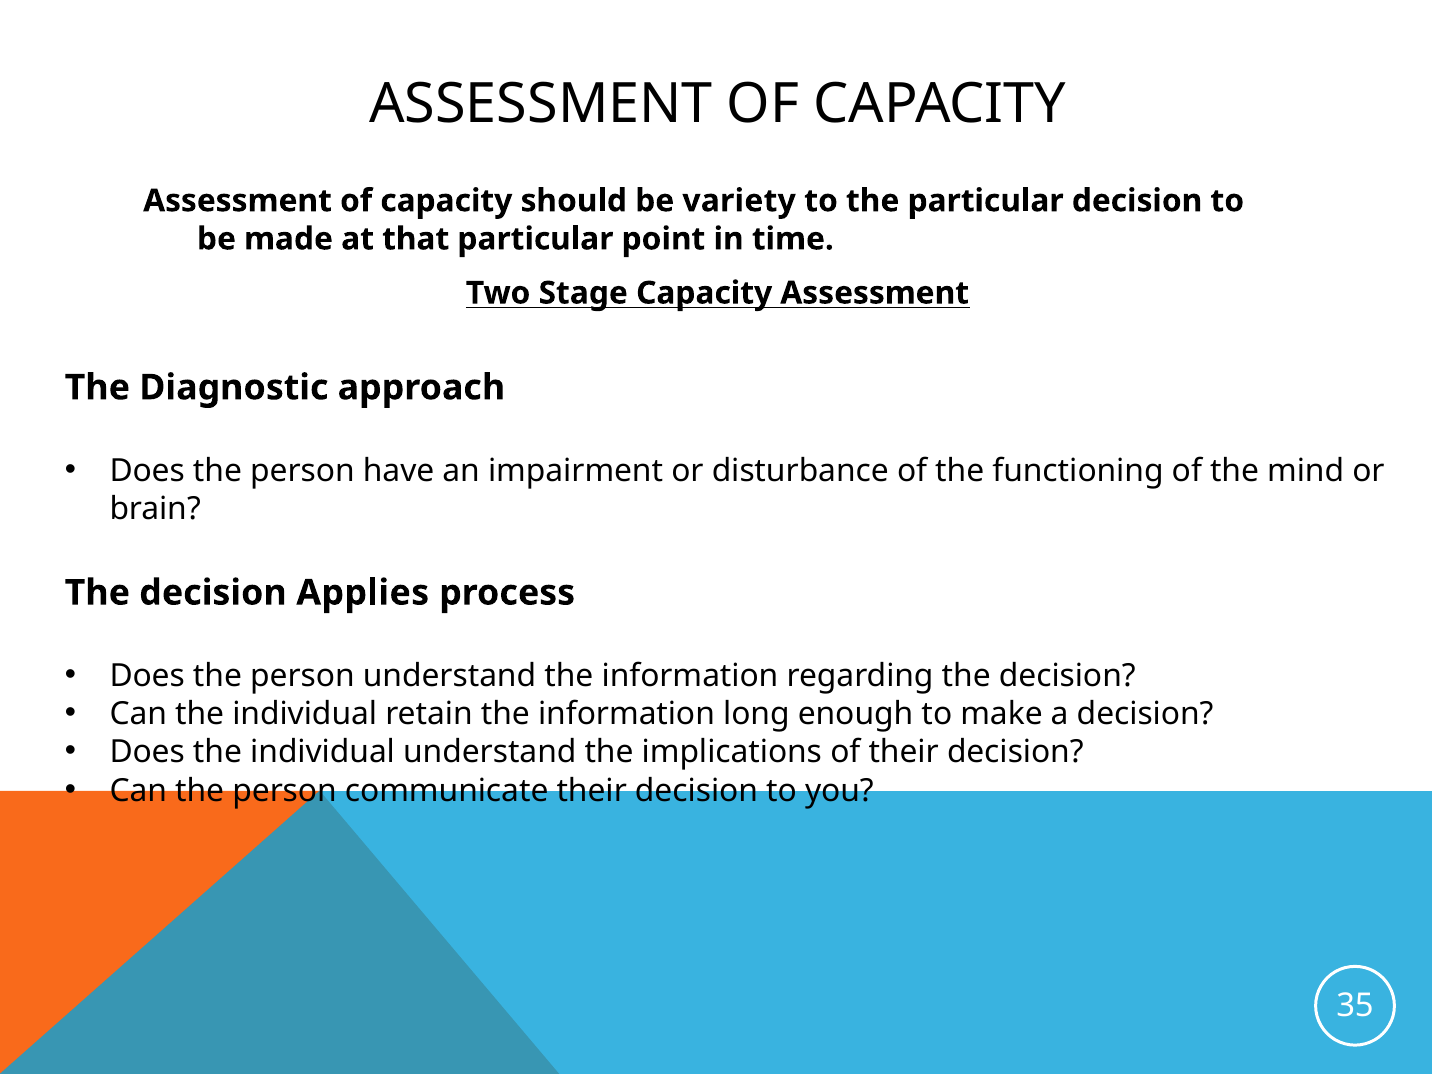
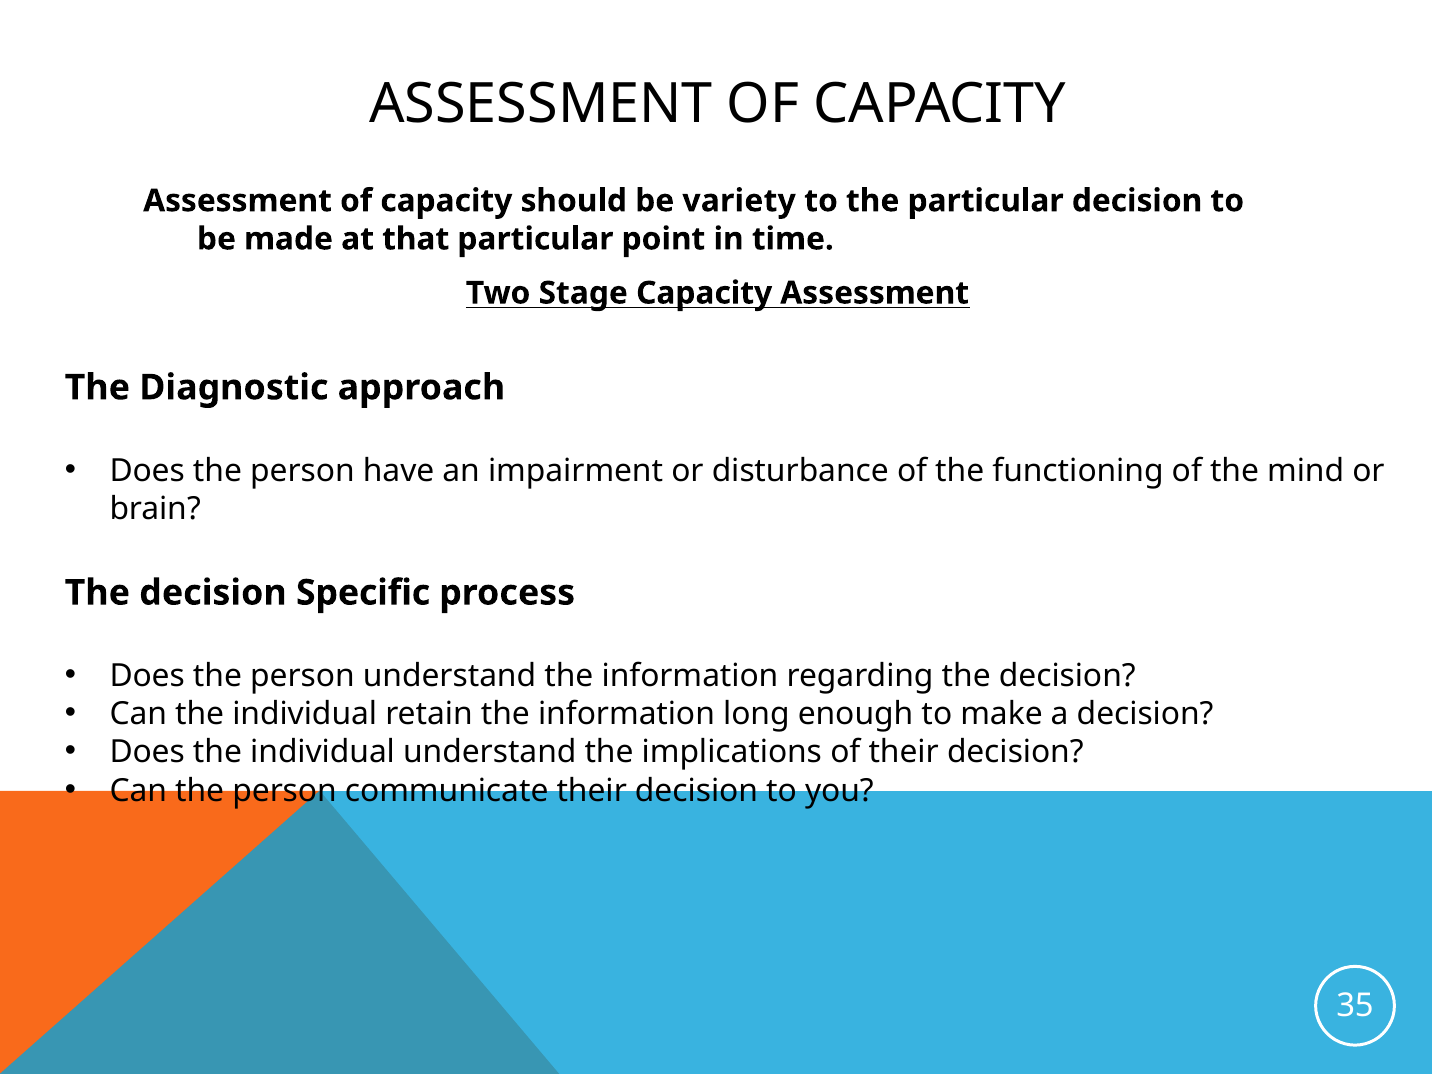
Applies: Applies -> Specific
